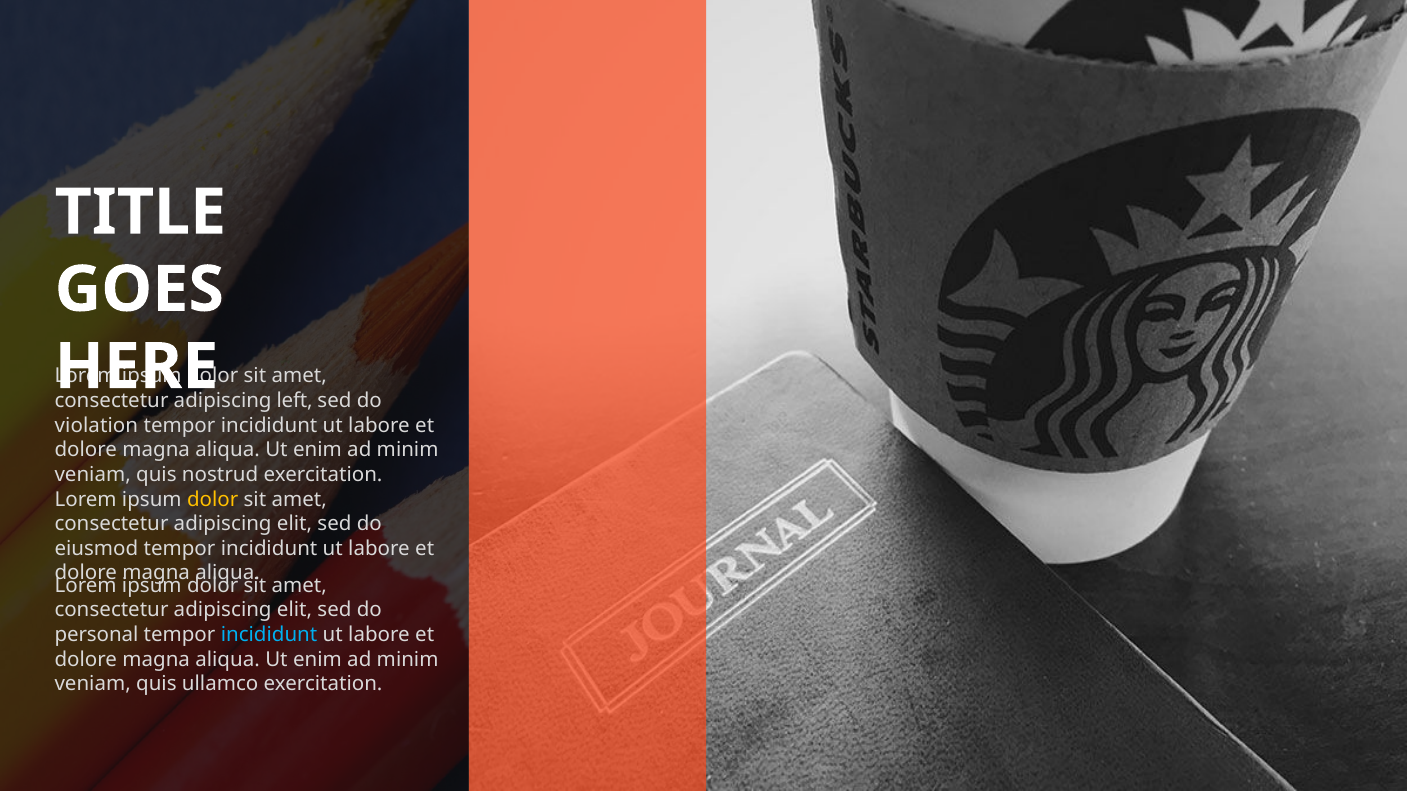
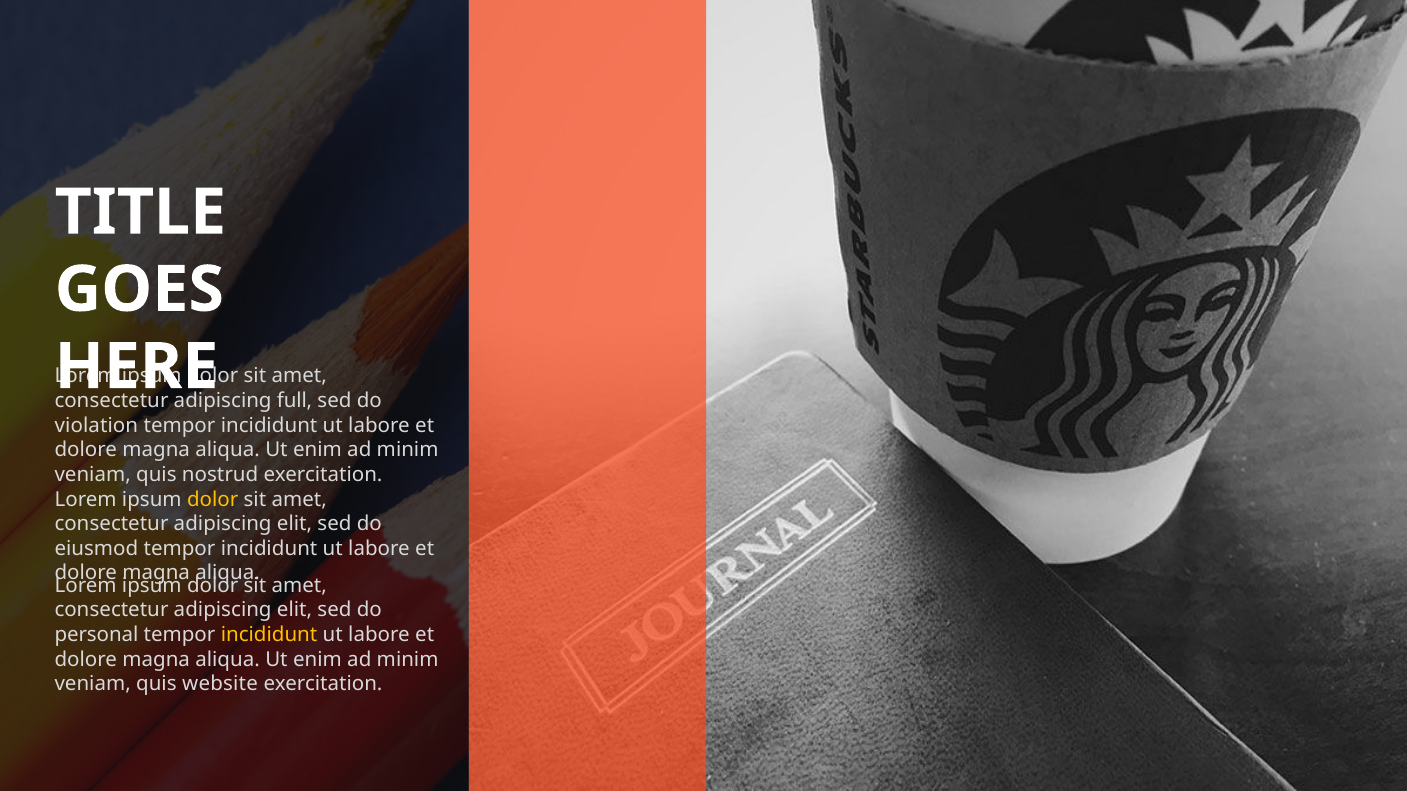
left: left -> full
incididunt at (269, 635) colour: light blue -> yellow
ullamco: ullamco -> website
